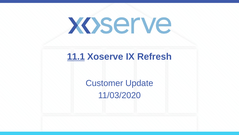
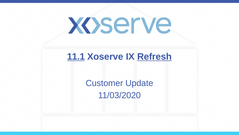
Refresh underline: none -> present
